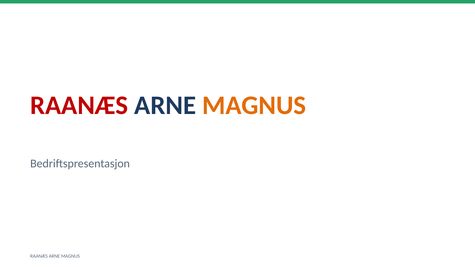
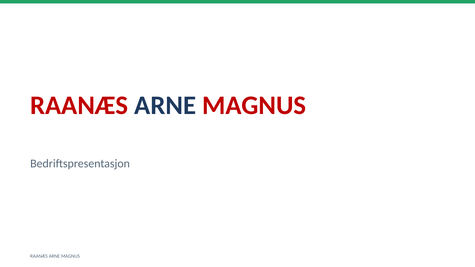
MAGNUS at (254, 105) colour: orange -> red
